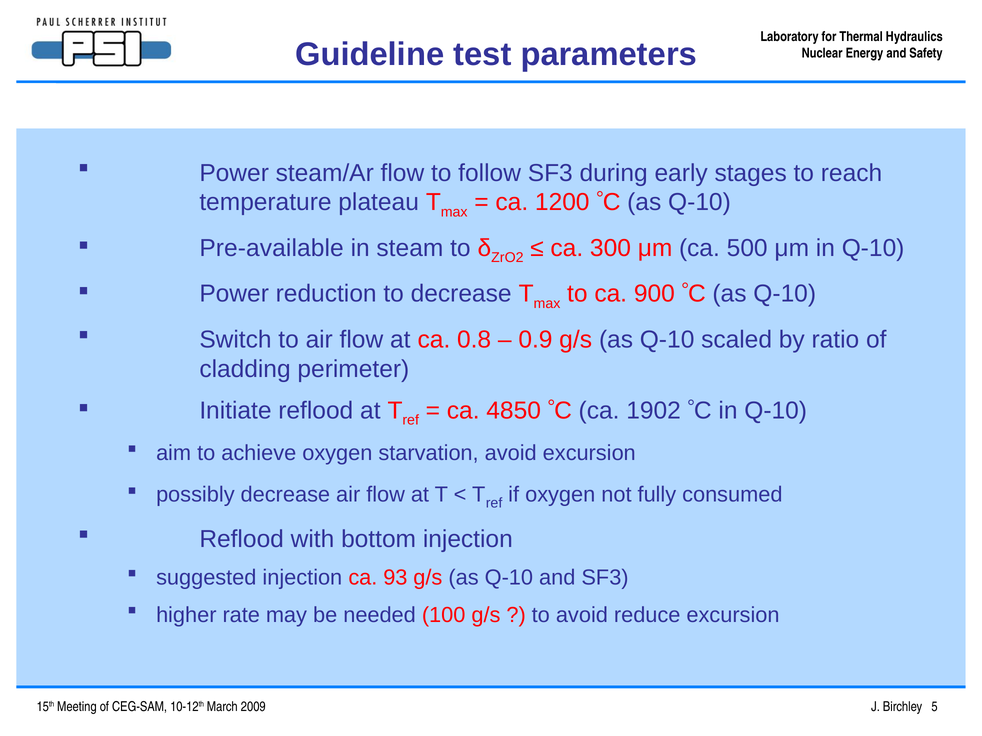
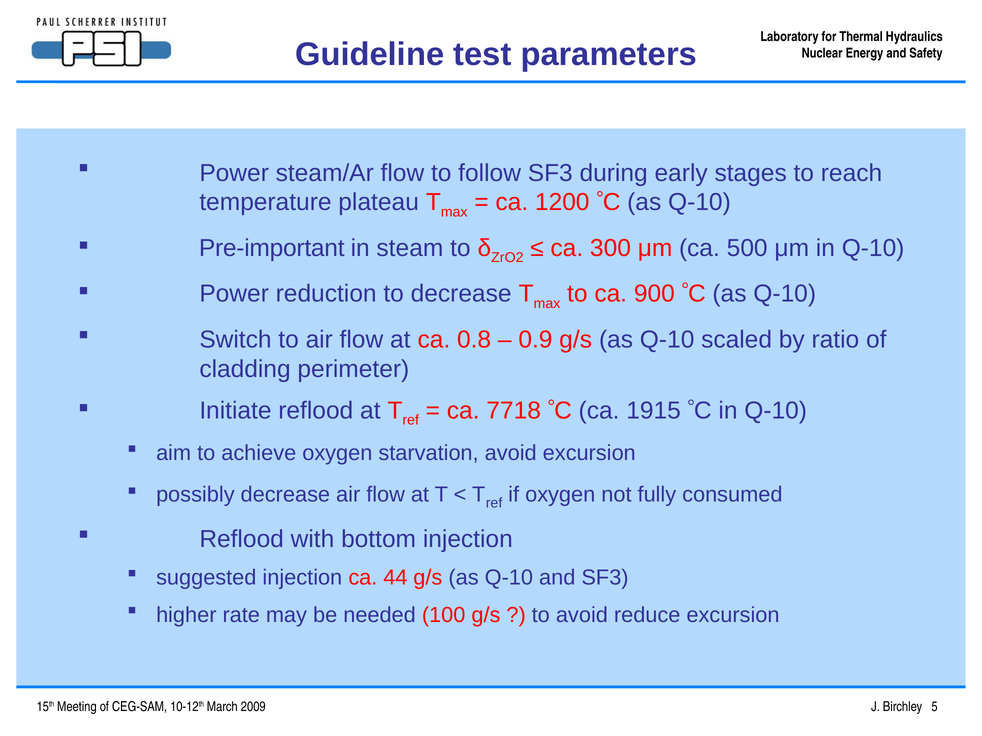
Pre-available: Pre-available -> Pre-important
4850: 4850 -> 7718
1902: 1902 -> 1915
93: 93 -> 44
